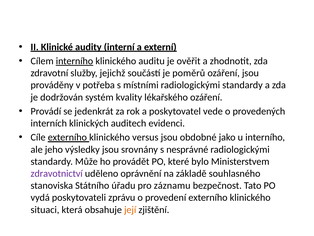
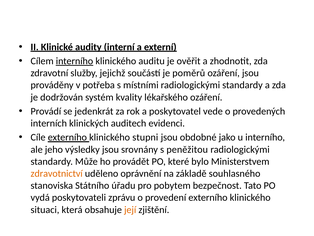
versus: versus -> stupni
nesprávné: nesprávné -> peněžitou
zdravotnictví colour: purple -> orange
záznamu: záznamu -> pobytem
